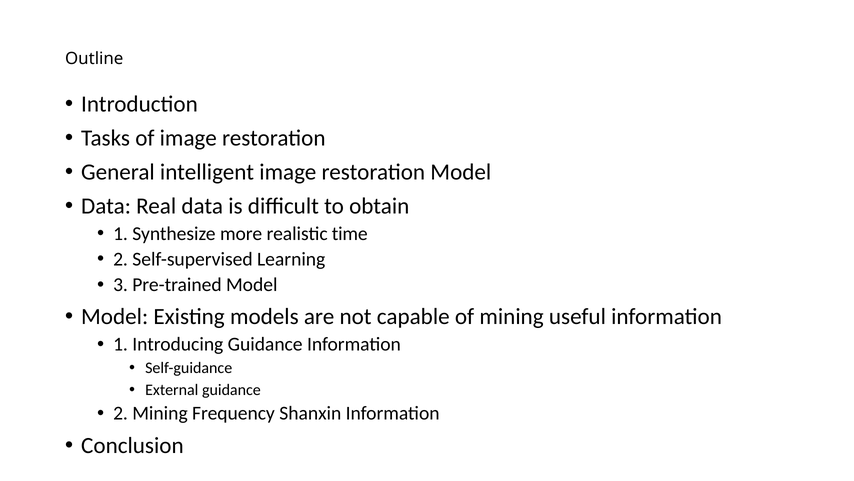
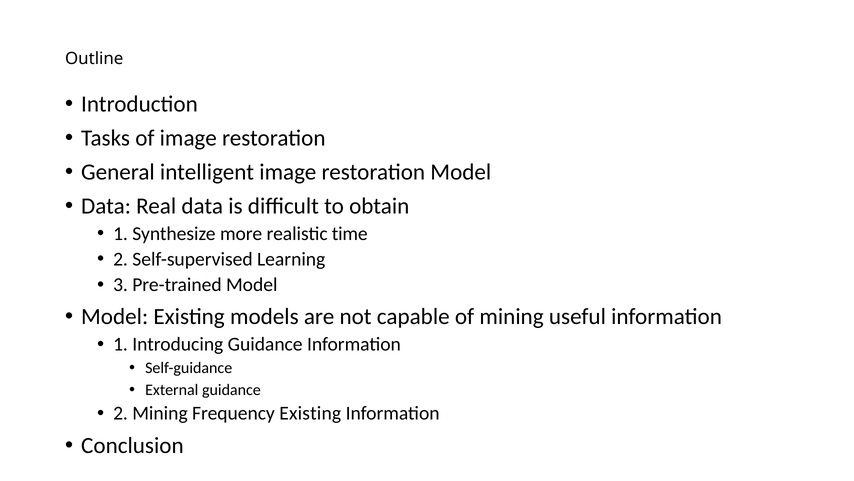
Frequency Shanxin: Shanxin -> Existing
